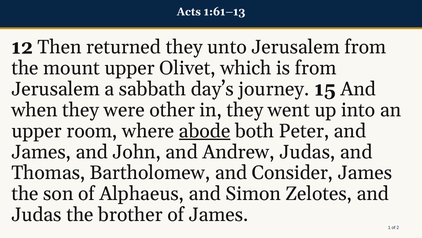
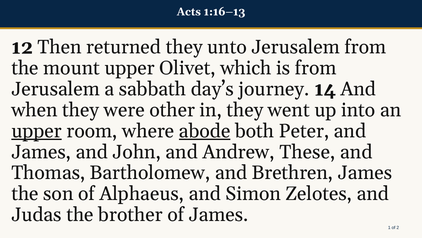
1:61–13: 1:61–13 -> 1:16–13
15: 15 -> 14
upper at (37, 131) underline: none -> present
Andrew Judas: Judas -> These
Consider: Consider -> Brethren
